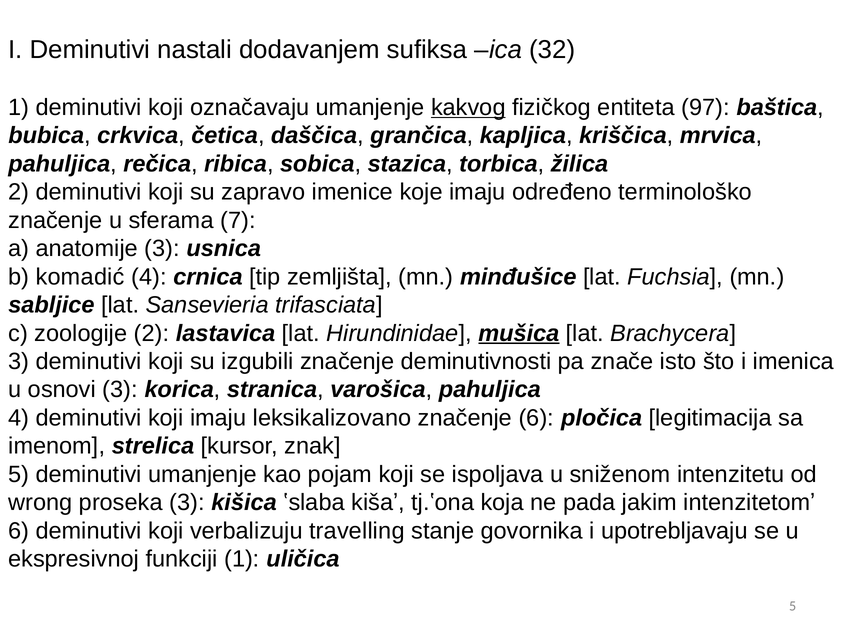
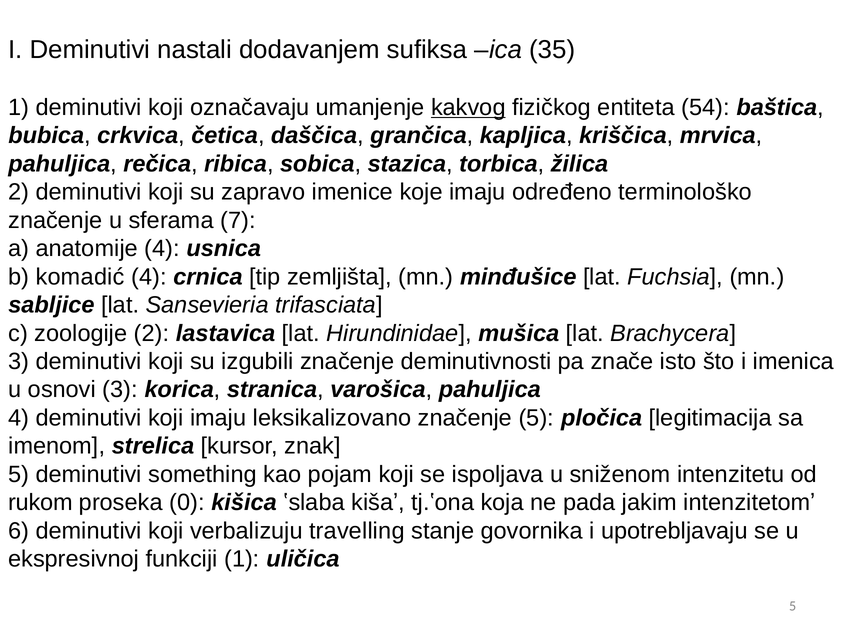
32: 32 -> 35
97: 97 -> 54
anatomije 3: 3 -> 4
mušica underline: present -> none
značenje 6: 6 -> 5
deminutivi umanjenje: umanjenje -> something
wrong: wrong -> rukom
proseka 3: 3 -> 0
